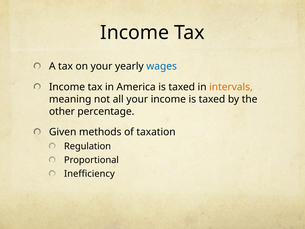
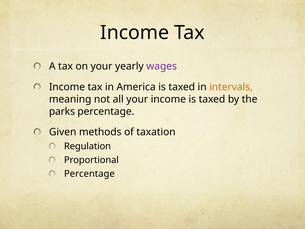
wages colour: blue -> purple
other: other -> parks
Inefficiency at (89, 174): Inefficiency -> Percentage
